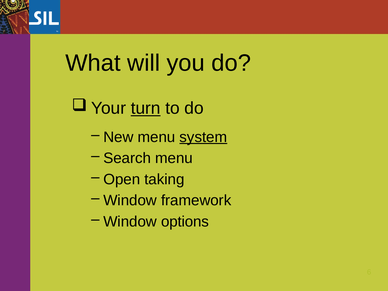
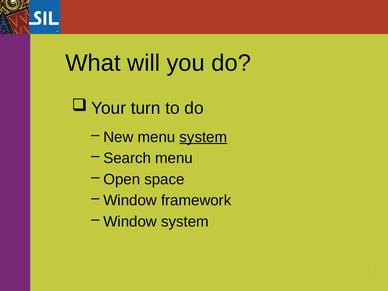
turn underline: present -> none
taking: taking -> space
Window options: options -> system
